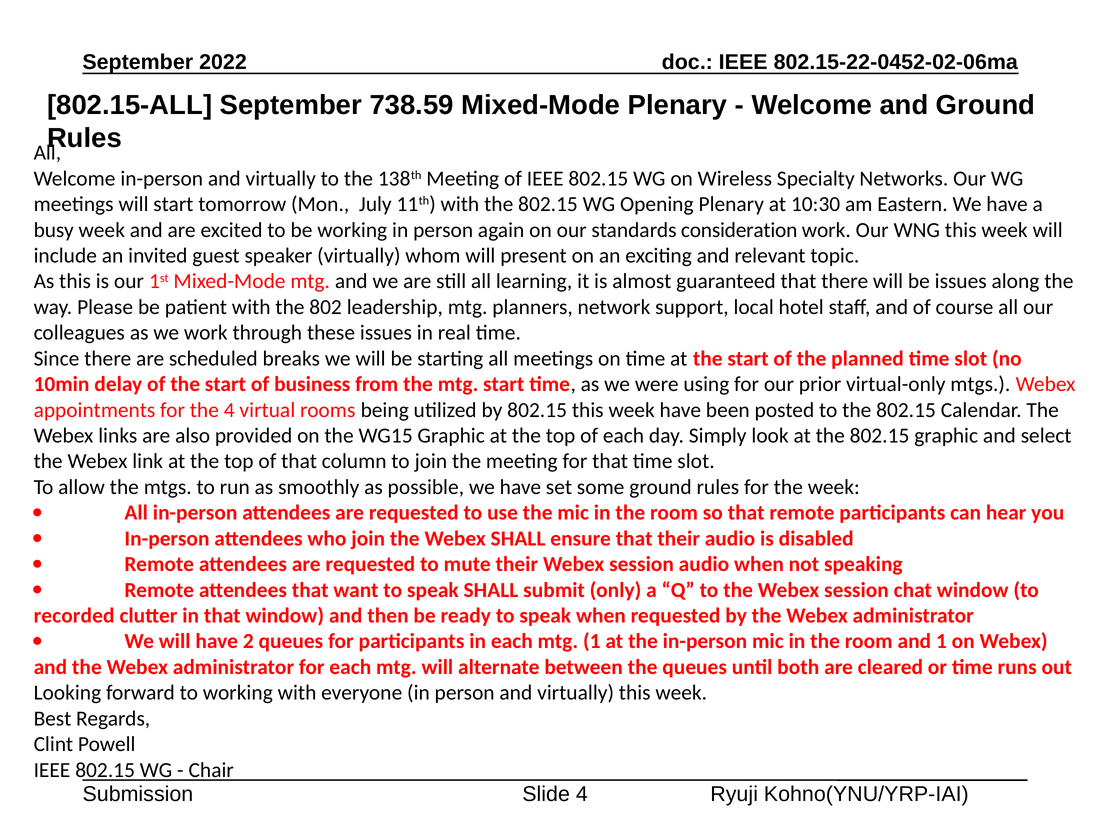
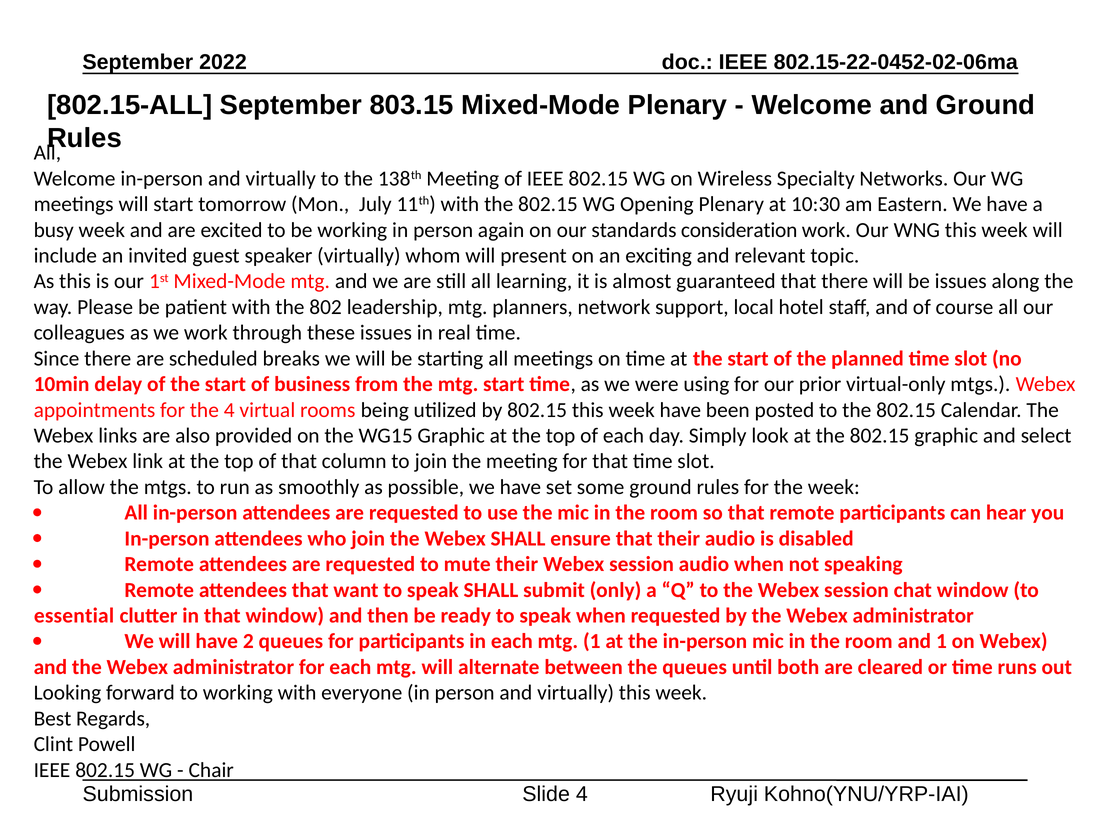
738.59: 738.59 -> 803.15
recorded: recorded -> essential
